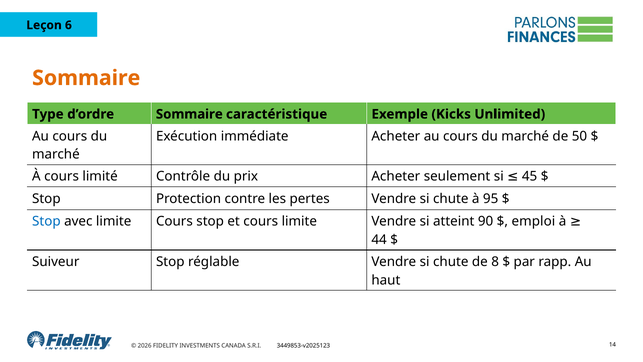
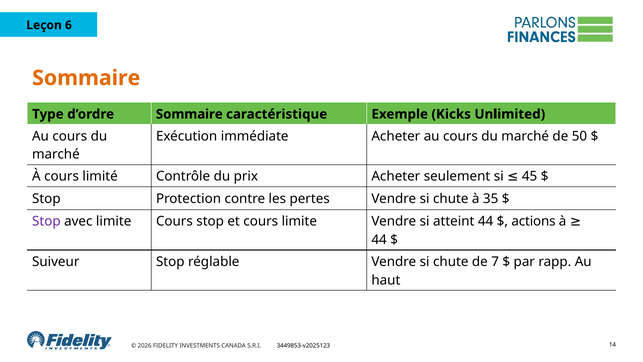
95: 95 -> 35
Stop at (46, 221) colour: blue -> purple
atteint 90: 90 -> 44
emploi: emploi -> actions
8: 8 -> 7
